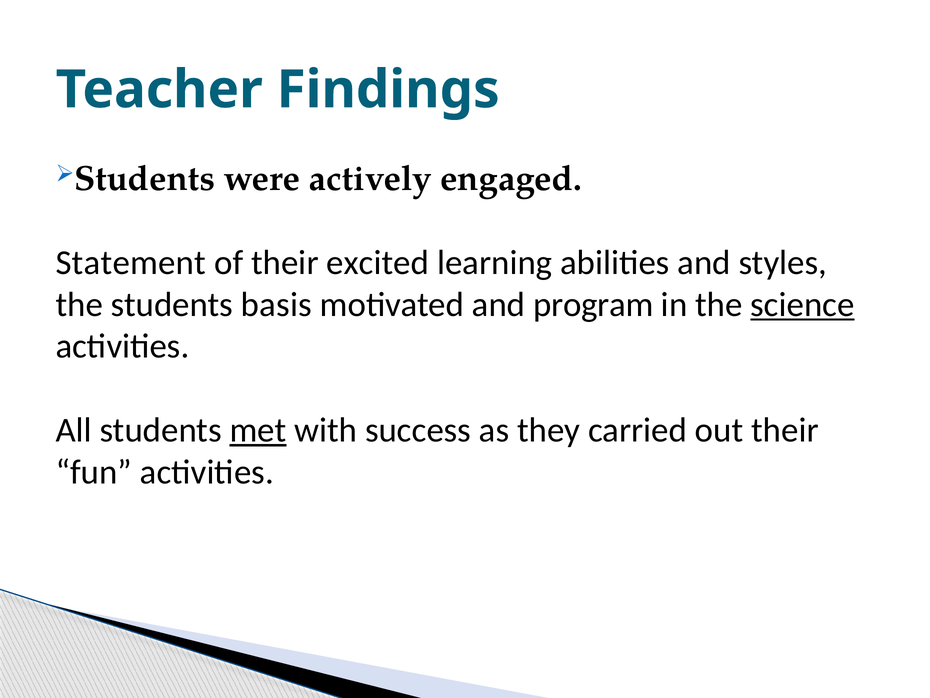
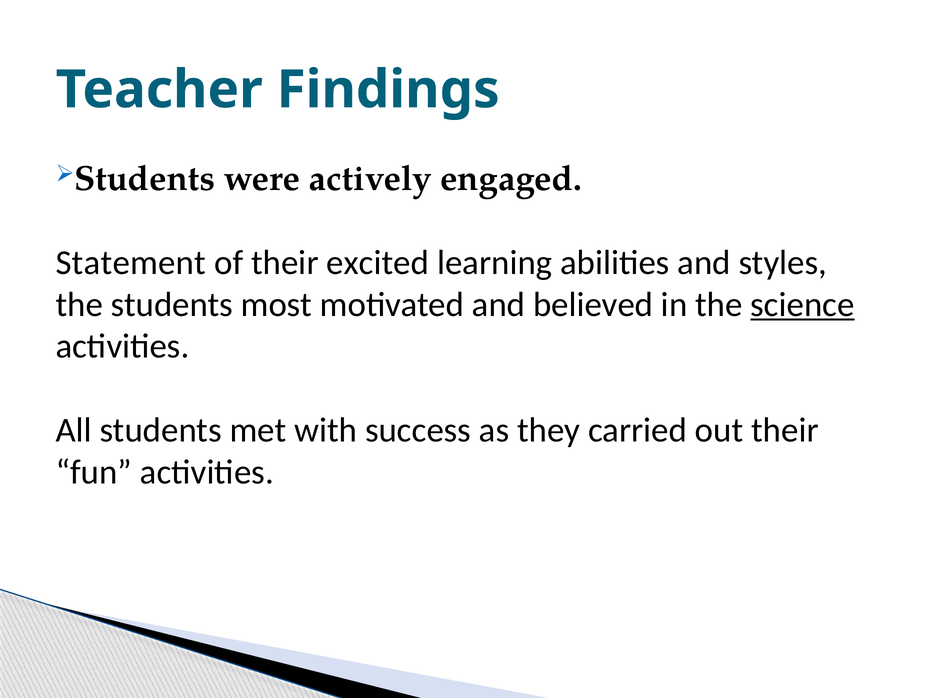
basis: basis -> most
program: program -> believed
met underline: present -> none
